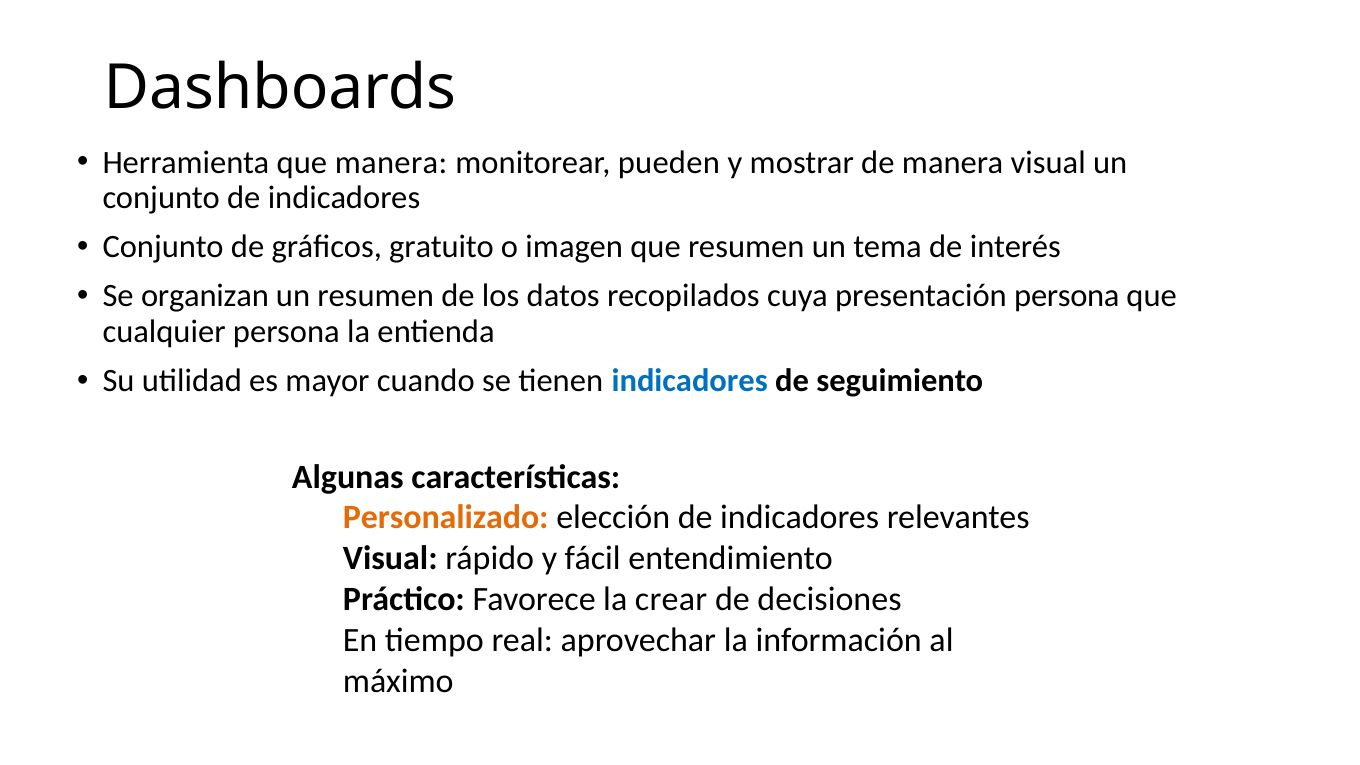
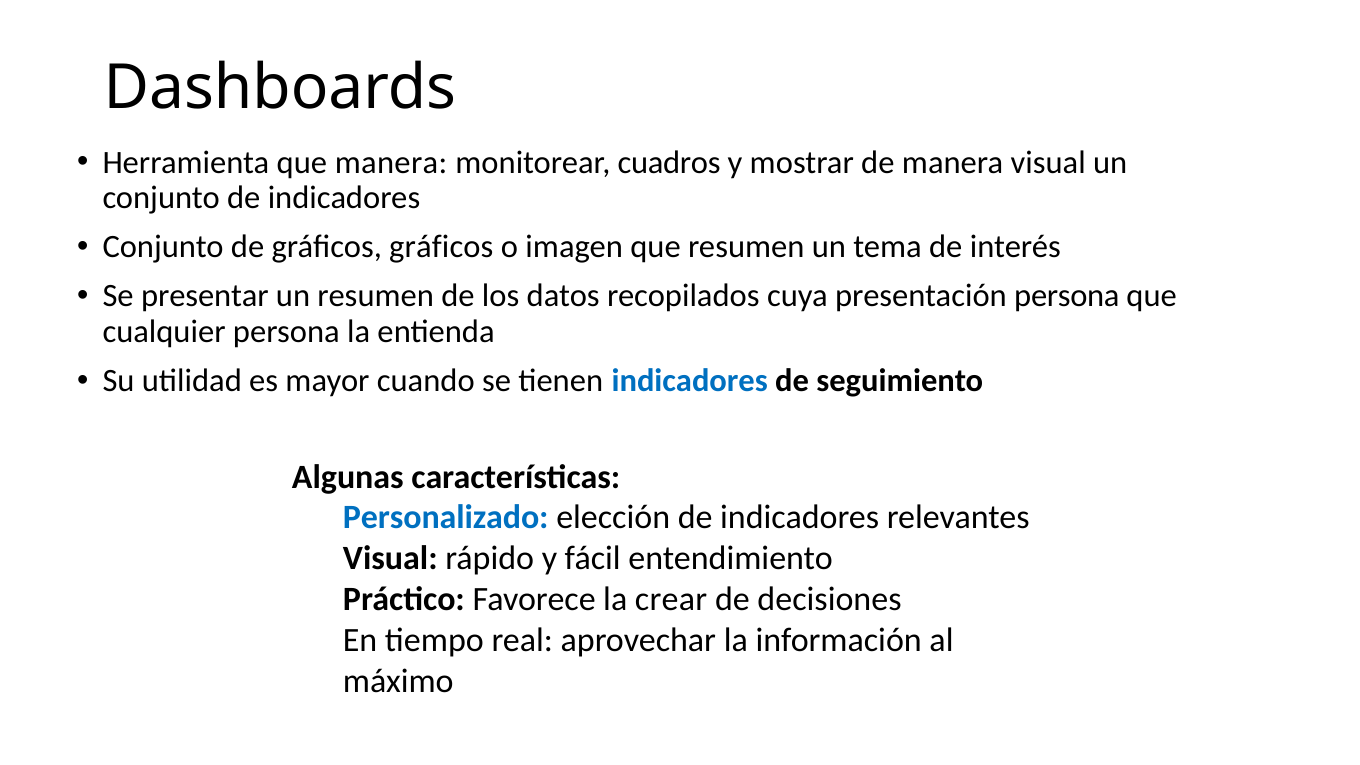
pueden: pueden -> cuadros
gráficos gratuito: gratuito -> gráficos
organizan: organizan -> presentar
Personalizado colour: orange -> blue
